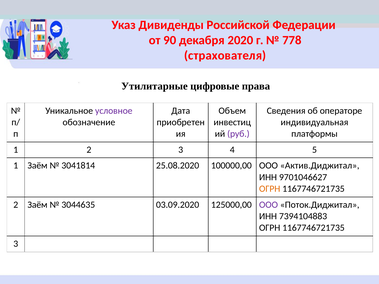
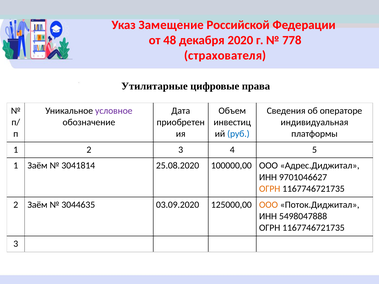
Дивиденды: Дивиденды -> Замещение
90: 90 -> 48
руб colour: purple -> blue
Актив.Диджитал: Актив.Диджитал -> Адрес.Диджитал
ООО at (269, 205) colour: purple -> orange
7394104883: 7394104883 -> 5498047888
